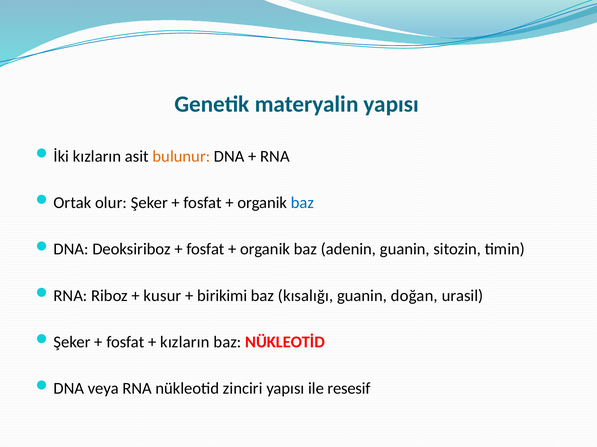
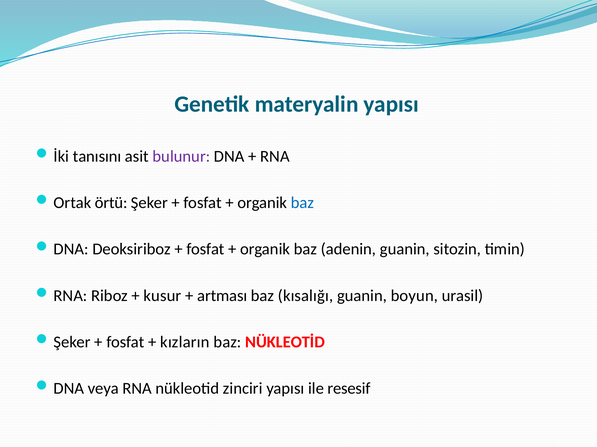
kızların at (97, 157): kızların -> tanısını
bulunur colour: orange -> purple
olur: olur -> örtü
birikimi: birikimi -> artması
doğan: doğan -> boyun
